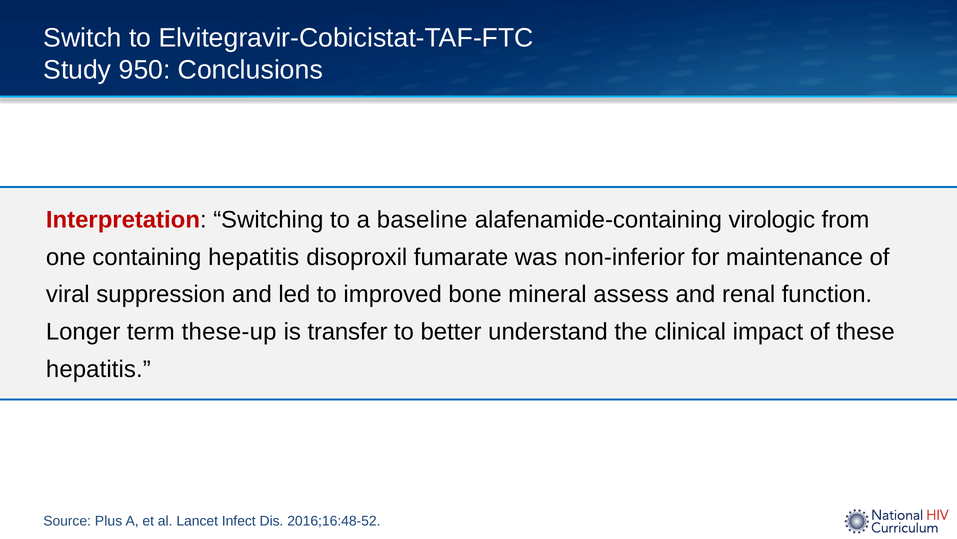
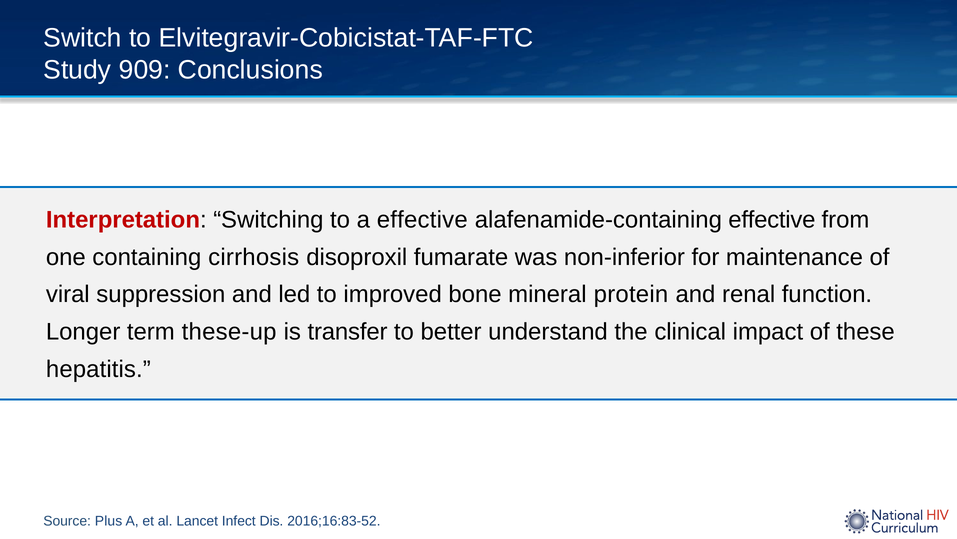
950: 950 -> 909
a baseline: baseline -> effective
alafenamide-containing virologic: virologic -> effective
containing hepatitis: hepatitis -> cirrhosis
assess: assess -> protein
2016;16:48-52: 2016;16:48-52 -> 2016;16:83-52
